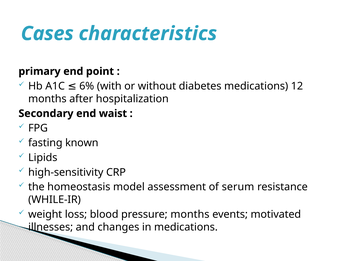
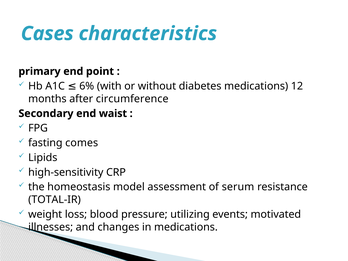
hospitalization: hospitalization -> circumference
known: known -> comes
WHILE-IR: WHILE-IR -> TOTAL-IR
pressure months: months -> utilizing
